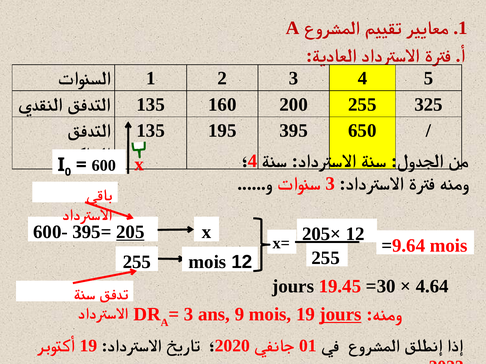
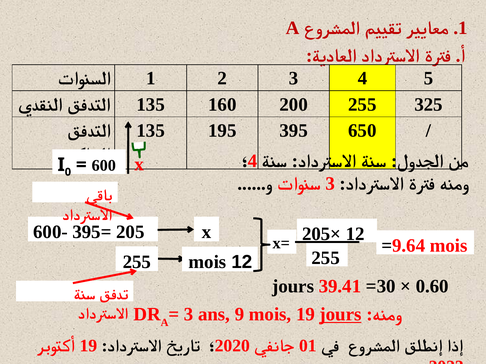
205 underline: present -> none
19.45: 19.45 -> 39.41
4.64: 4.64 -> 0.60
